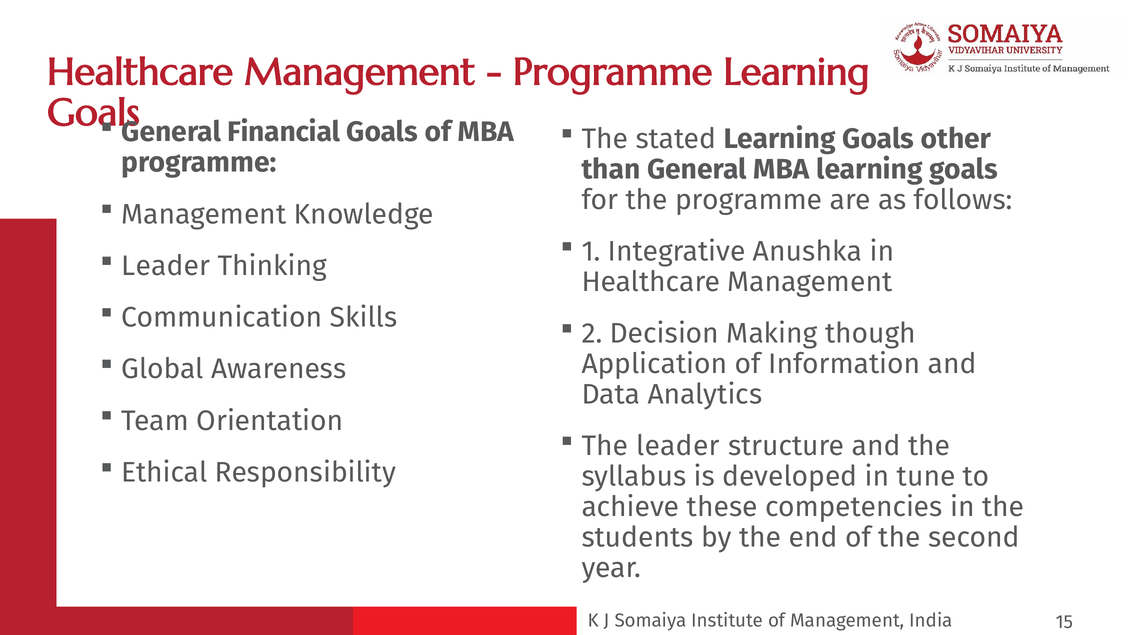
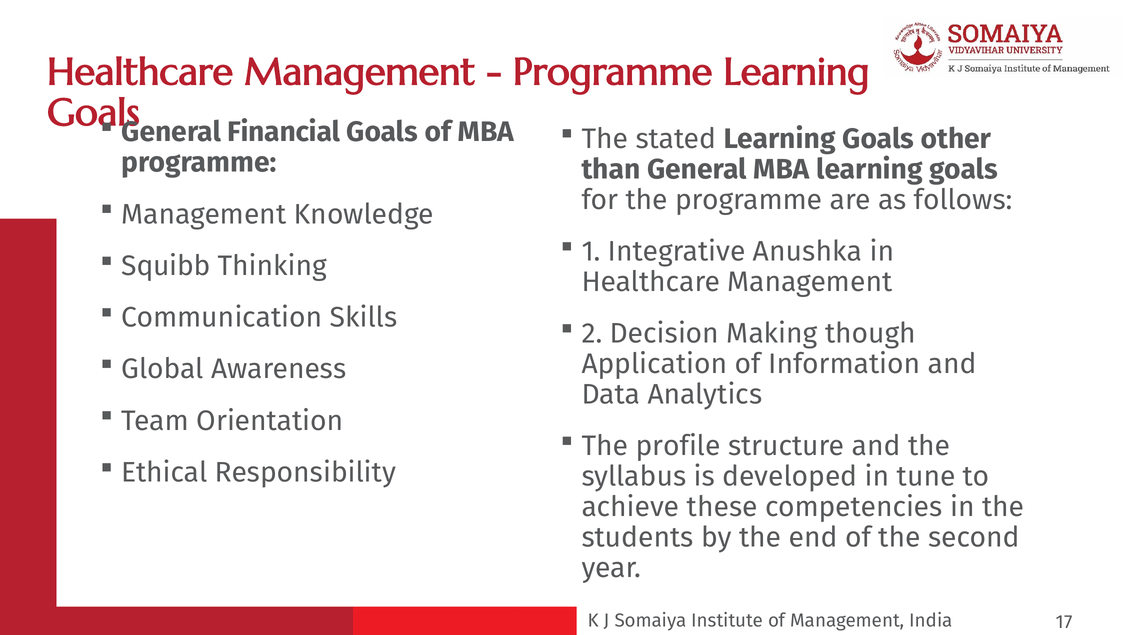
Leader at (166, 266): Leader -> Squibb
The leader: leader -> profile
15: 15 -> 17
